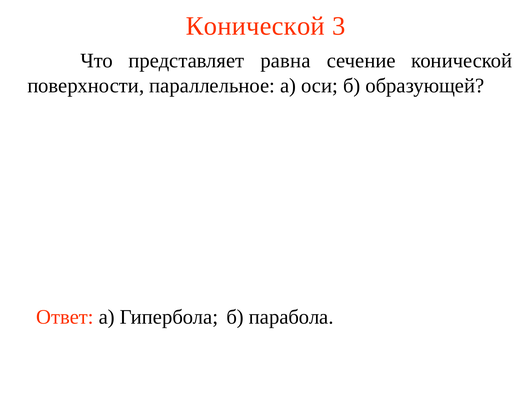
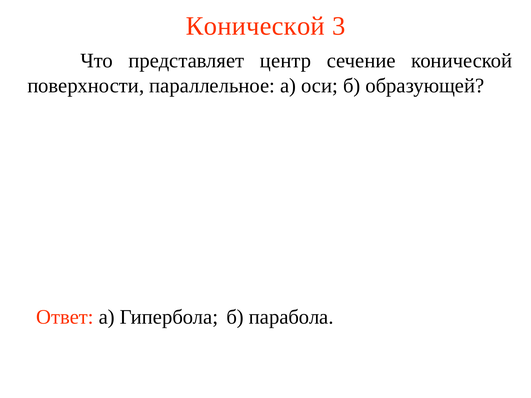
равна: равна -> центр
